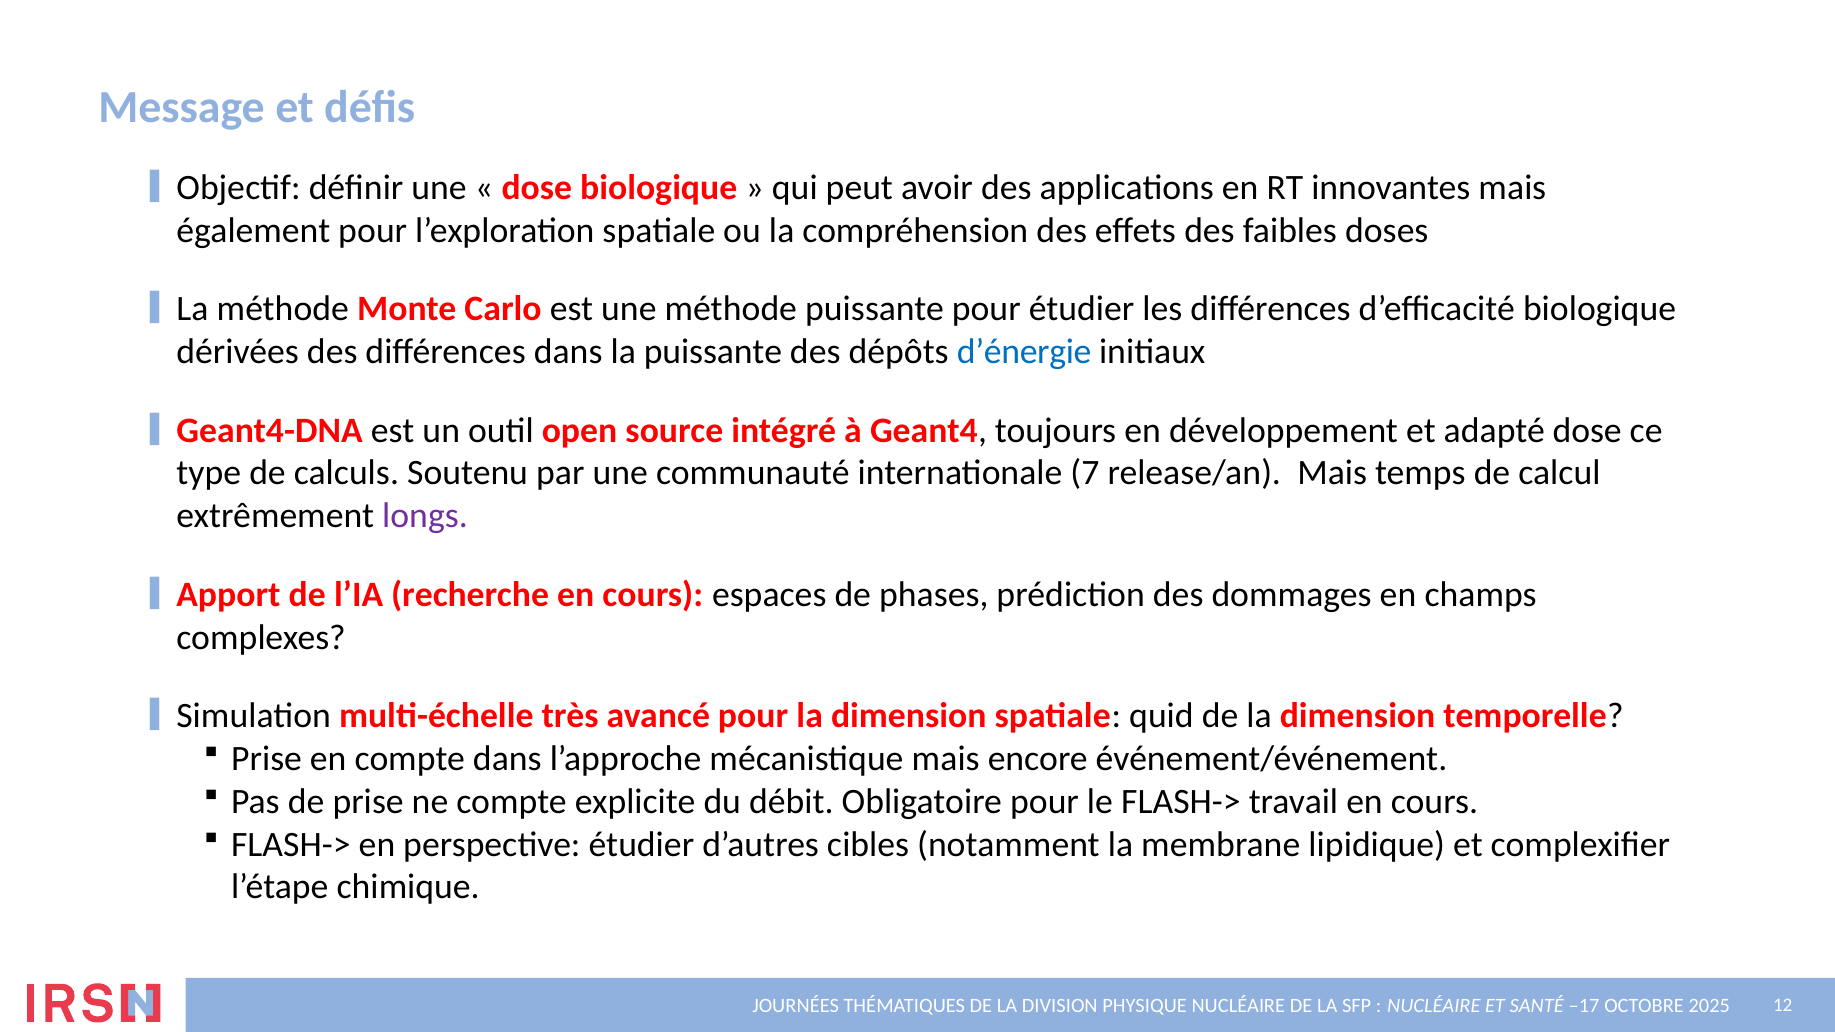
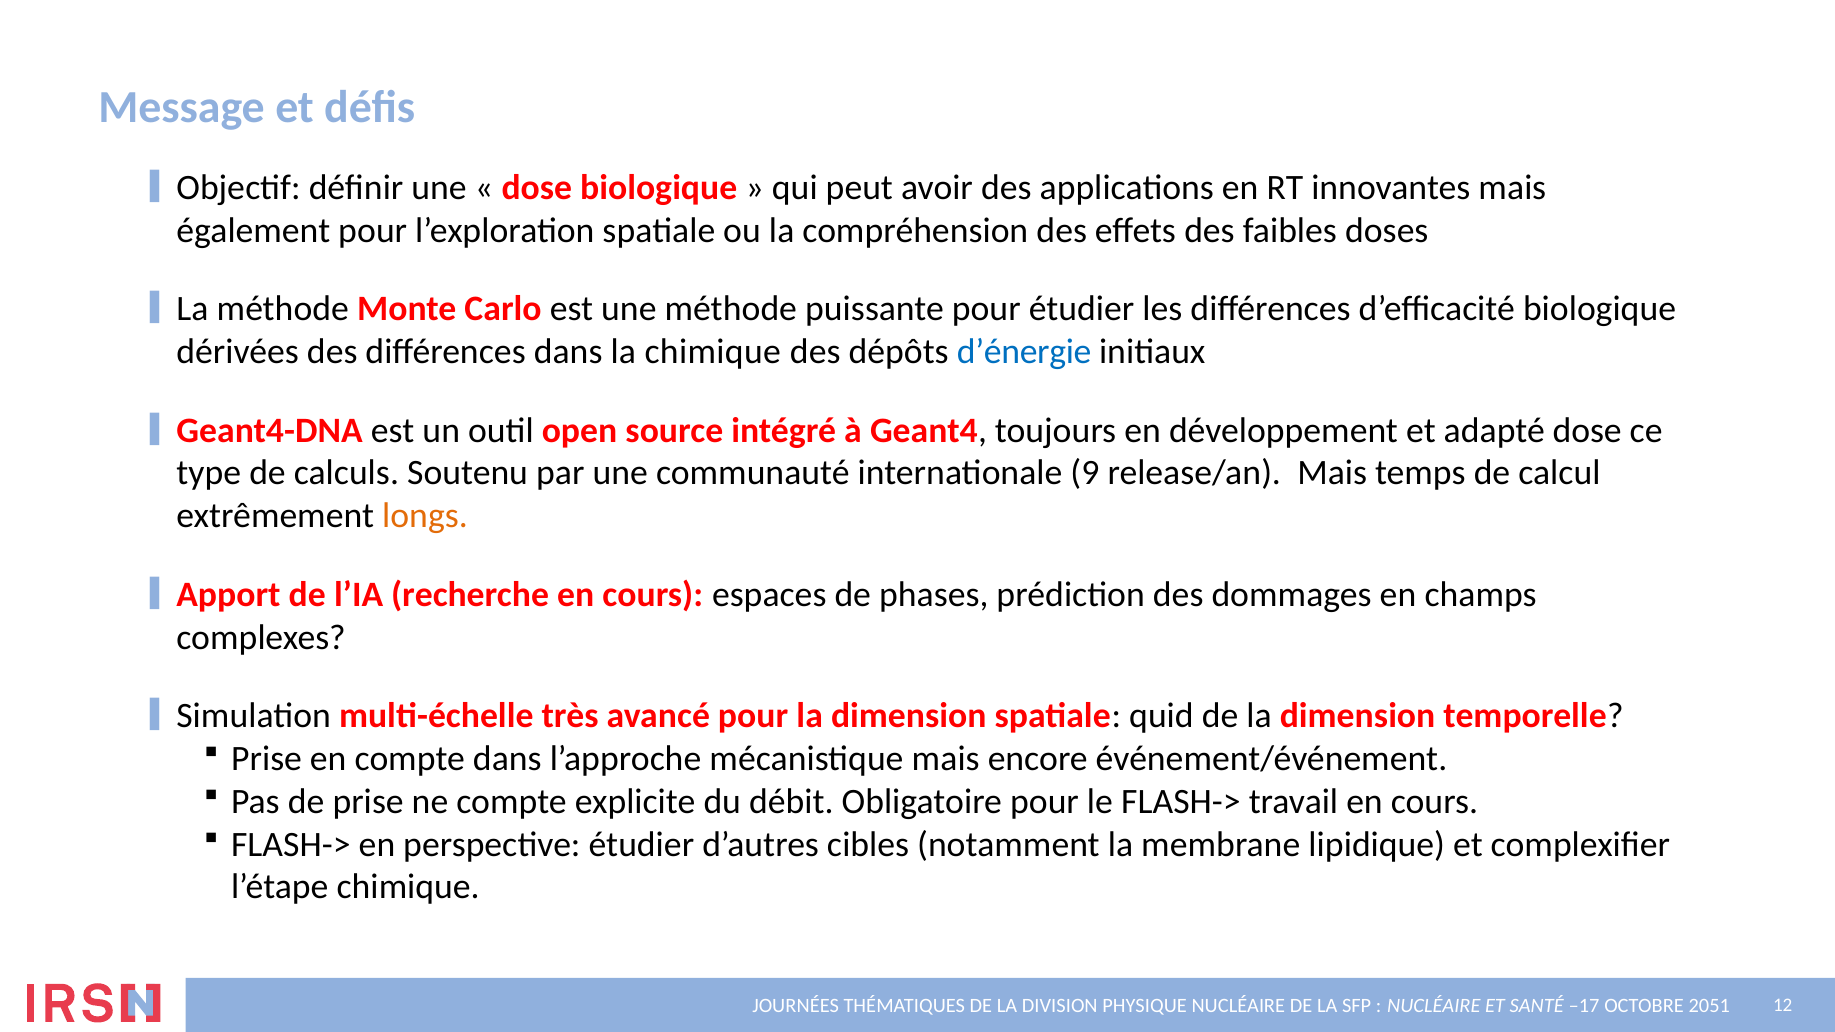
la puissante: puissante -> chimique
7: 7 -> 9
longs colour: purple -> orange
2025: 2025 -> 2051
